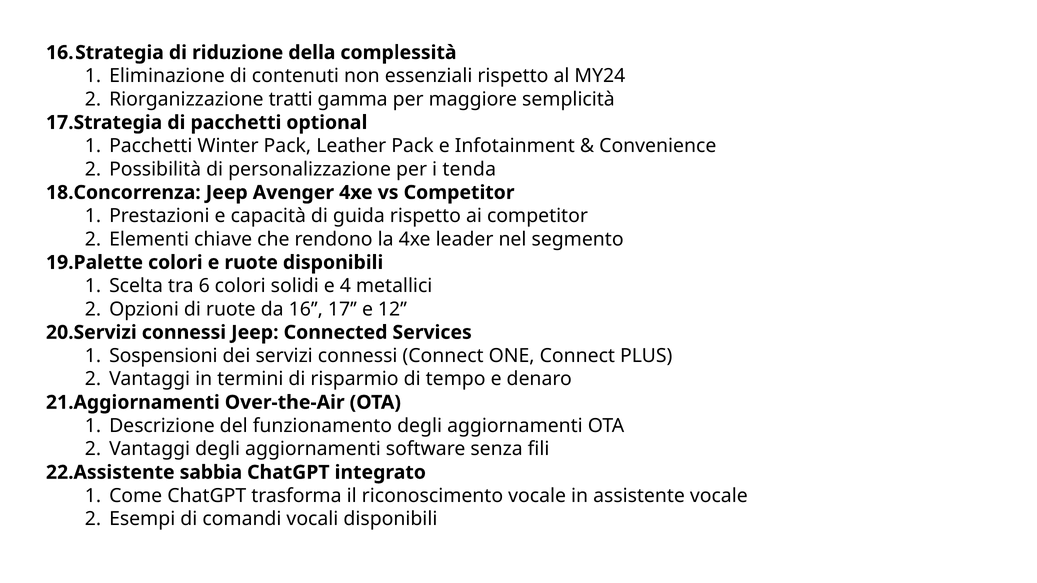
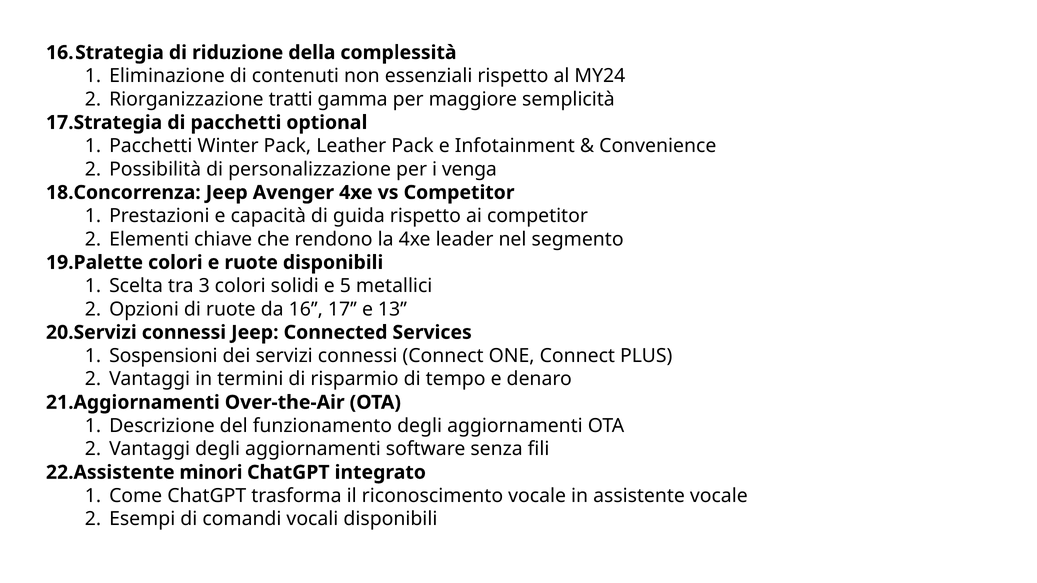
tenda: tenda -> venga
6: 6 -> 3
4: 4 -> 5
12: 12 -> 13
sabbia: sabbia -> minori
